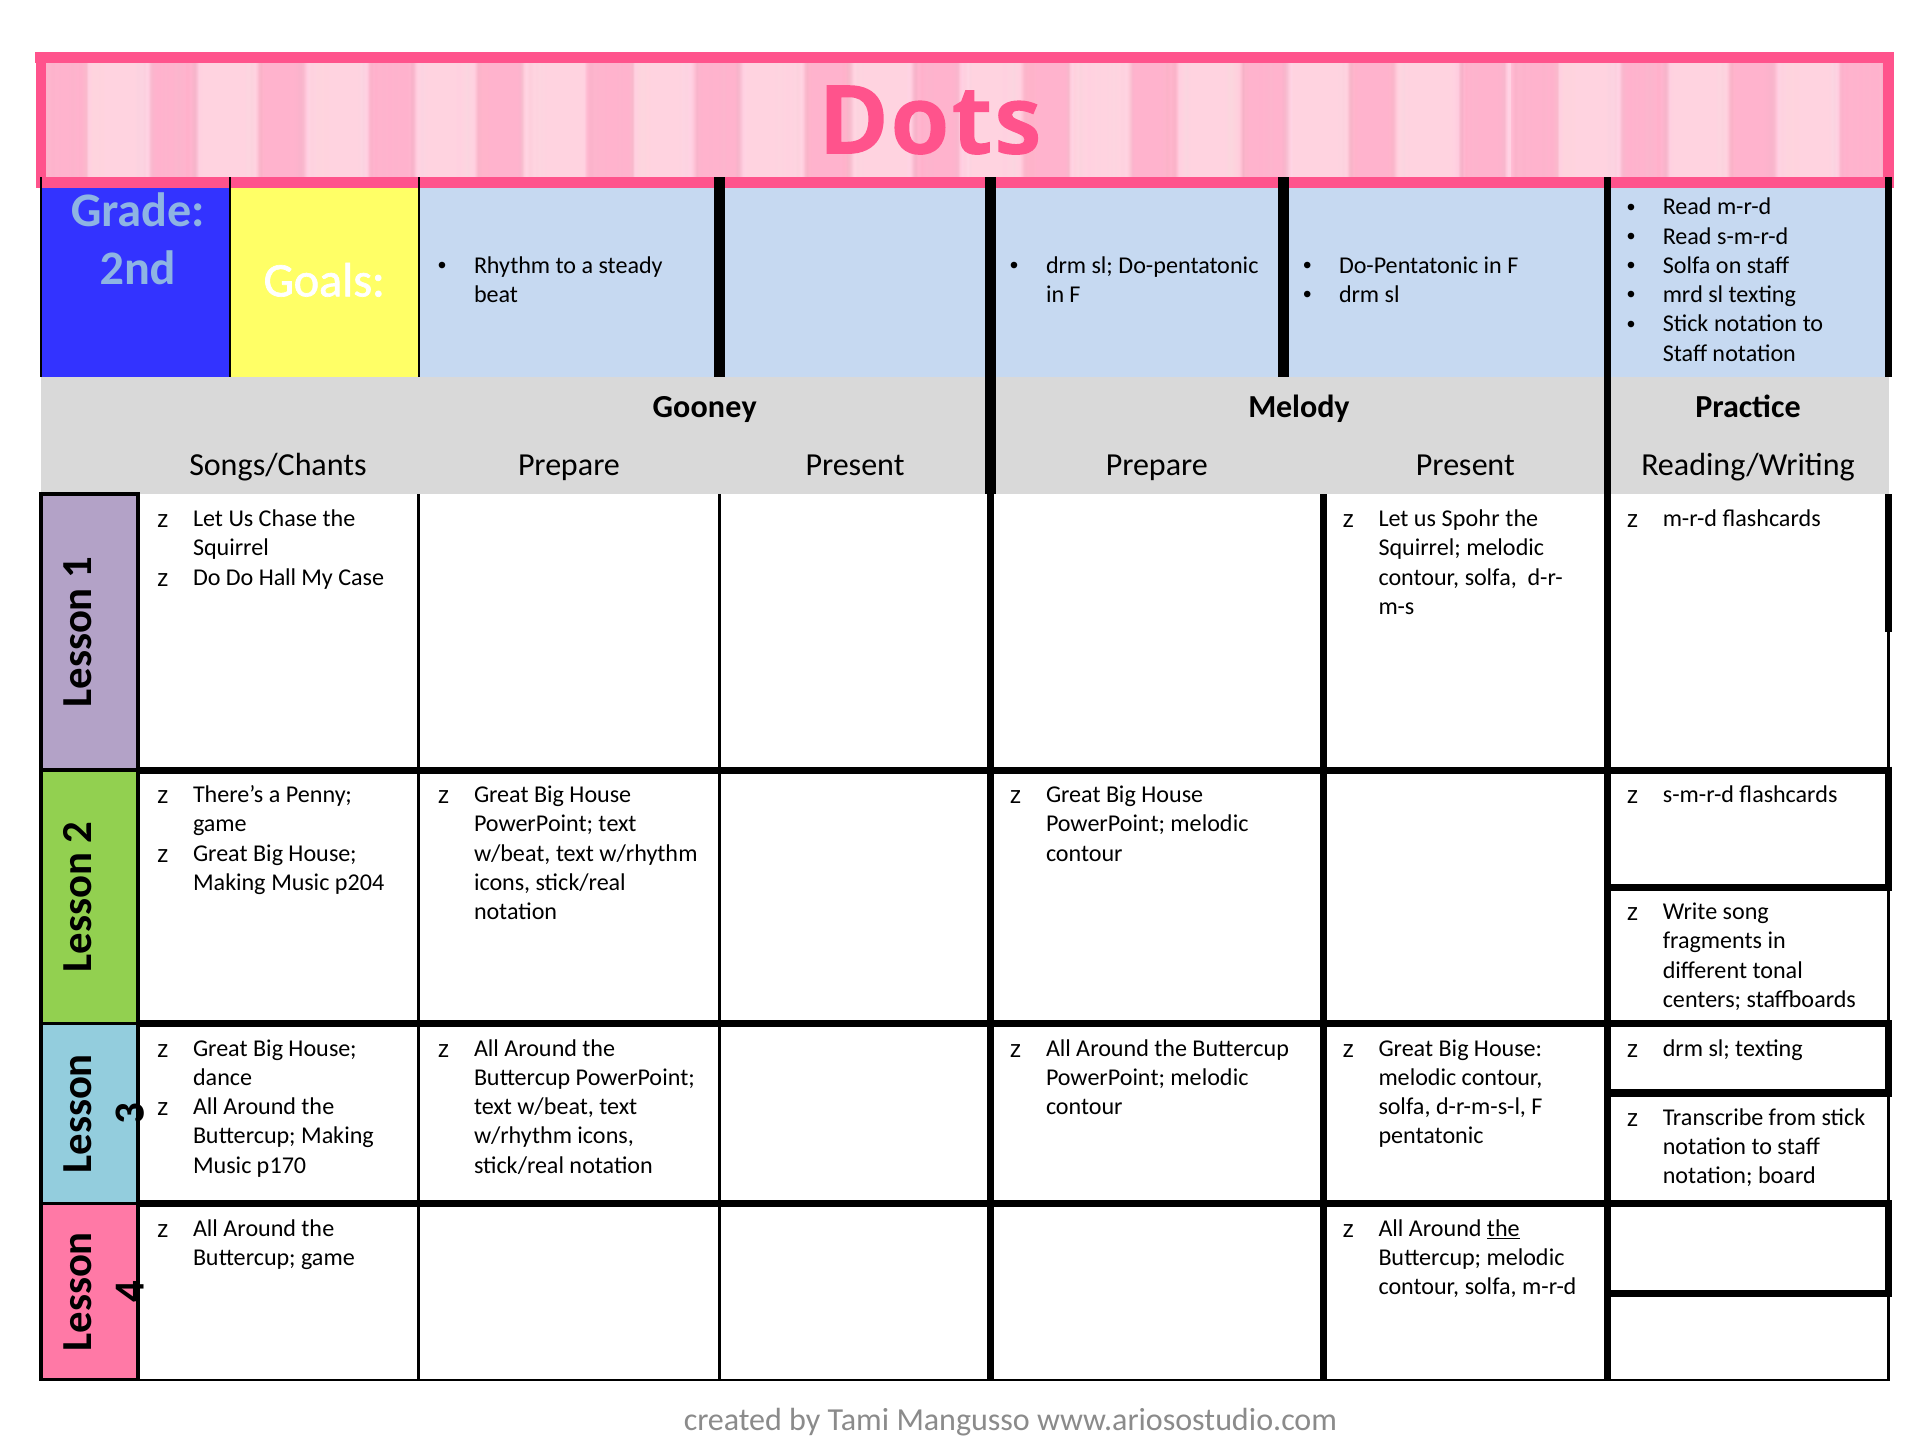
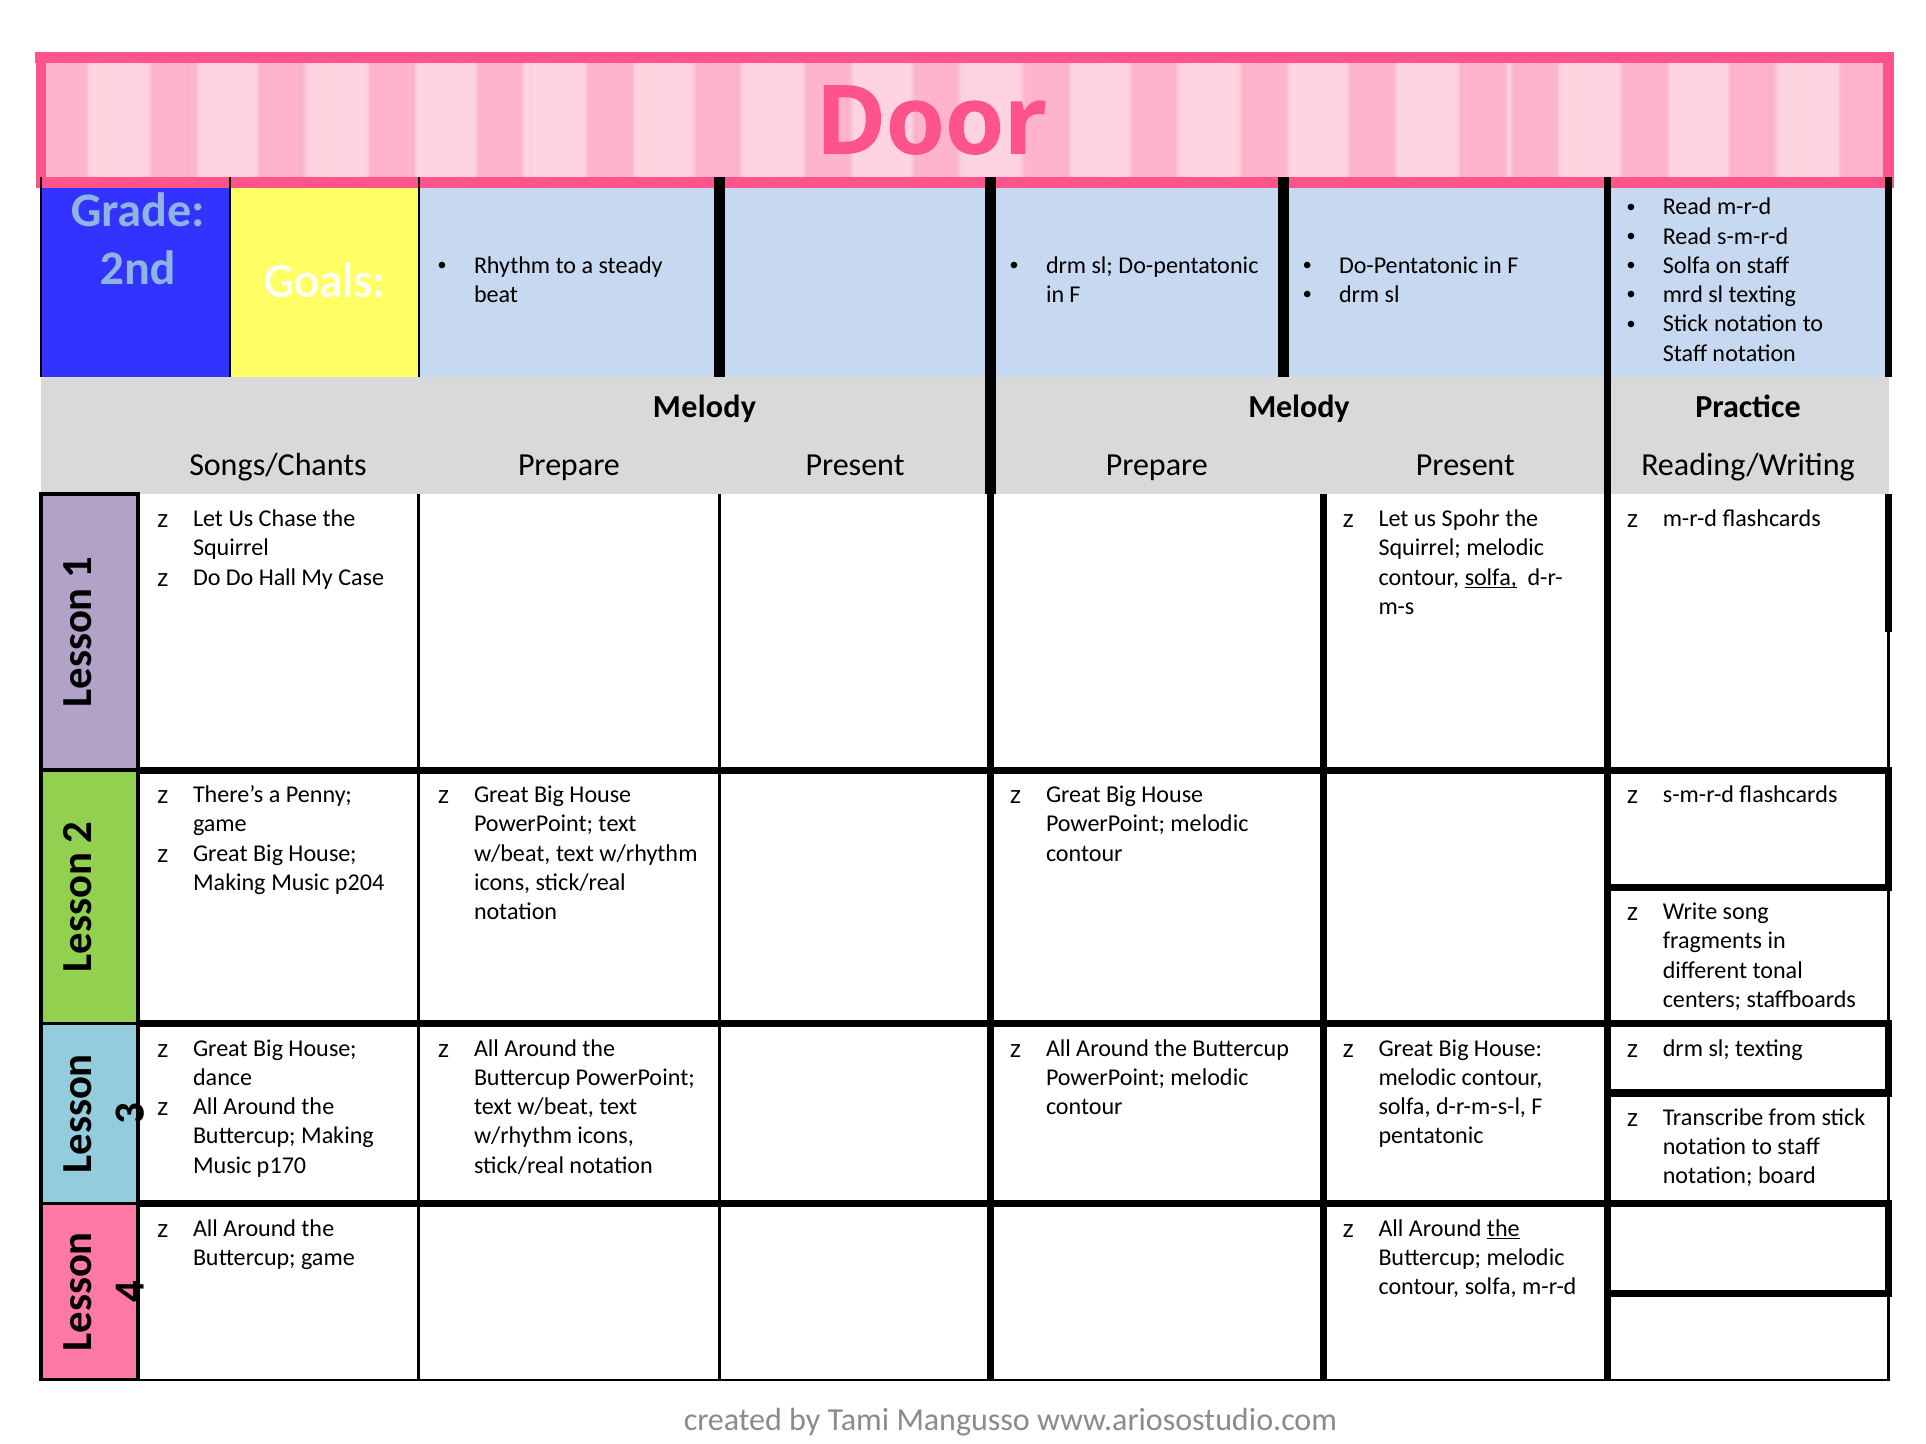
Dots: Dots -> Door
Gooney at (705, 407): Gooney -> Melody
solfa at (1491, 577) underline: none -> present
